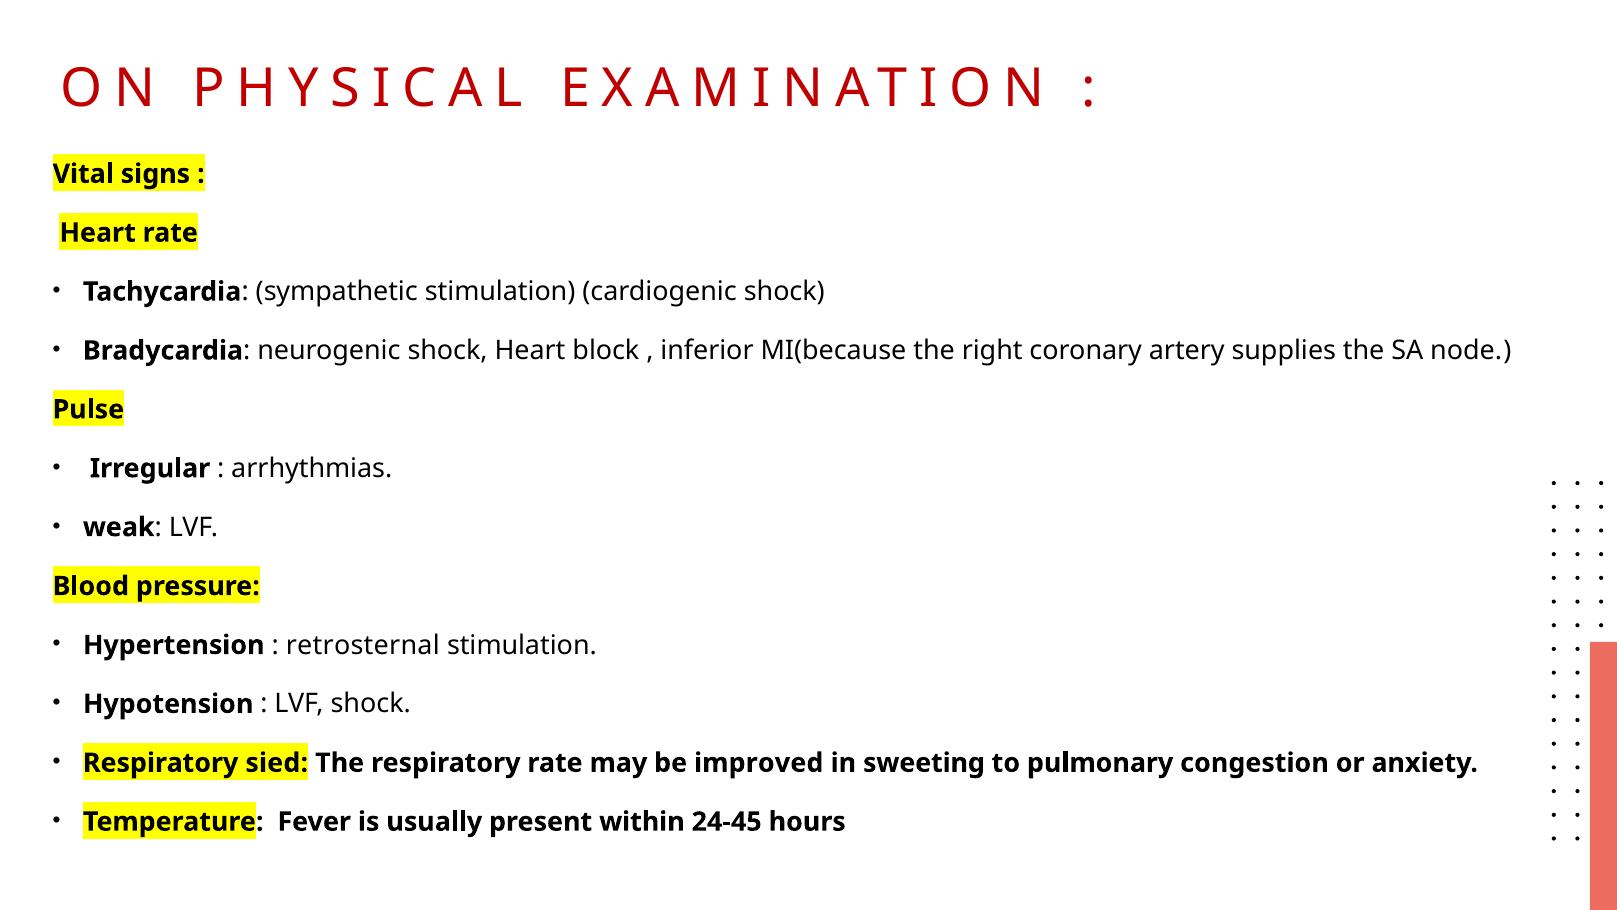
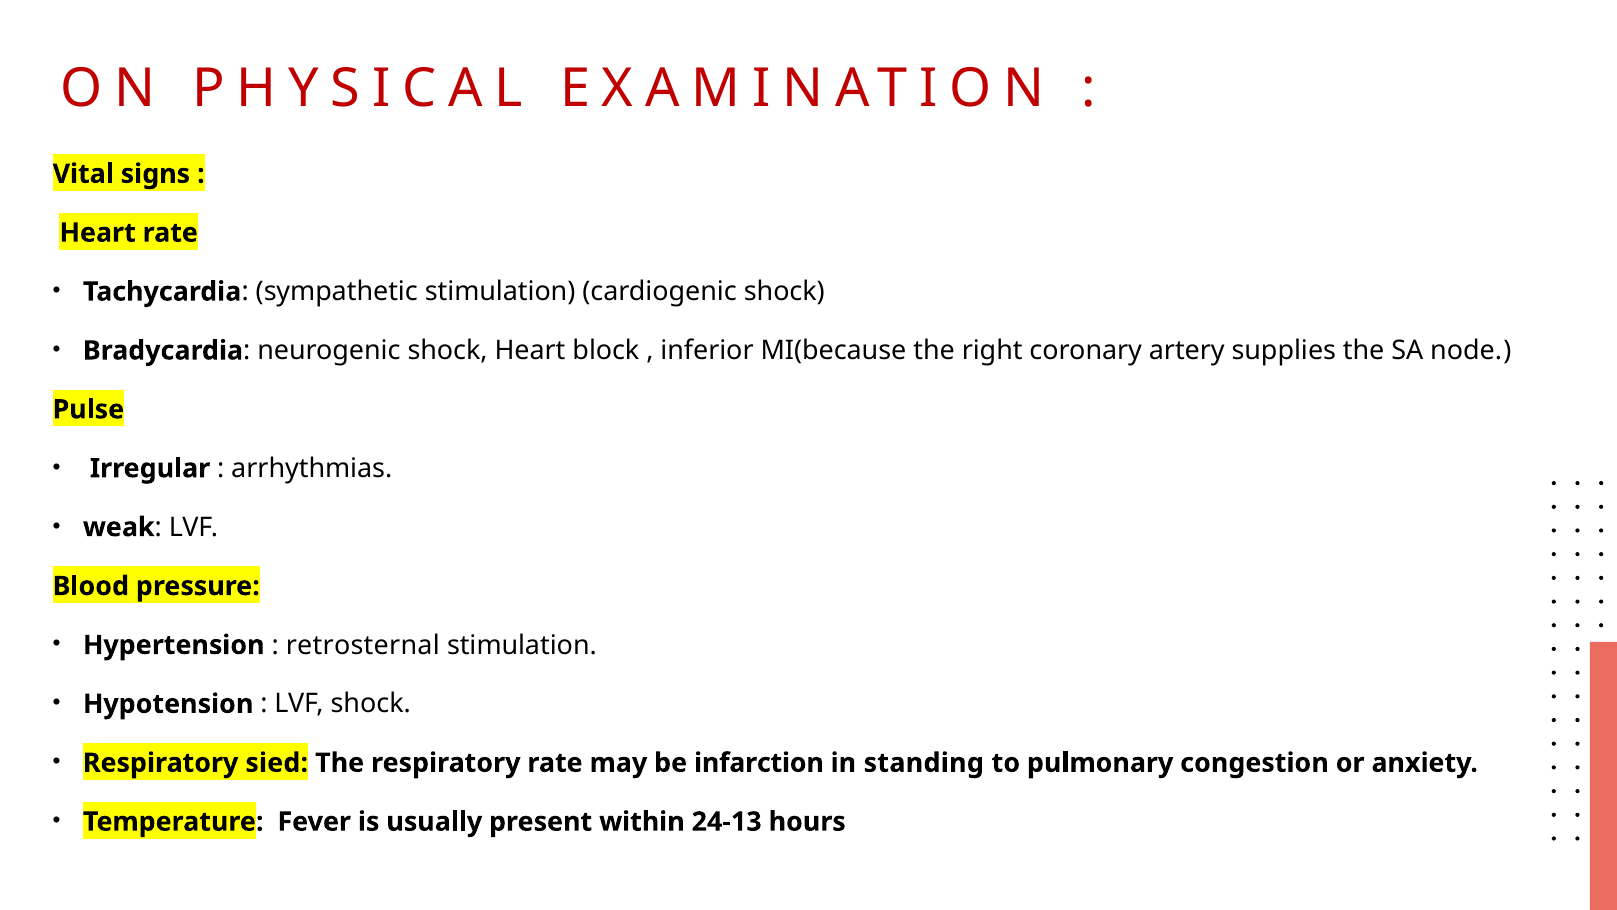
improved: improved -> infarction
sweeting: sweeting -> standing
24-45: 24-45 -> 24-13
